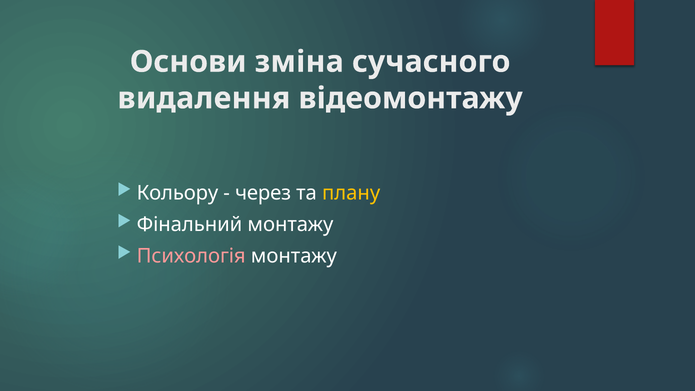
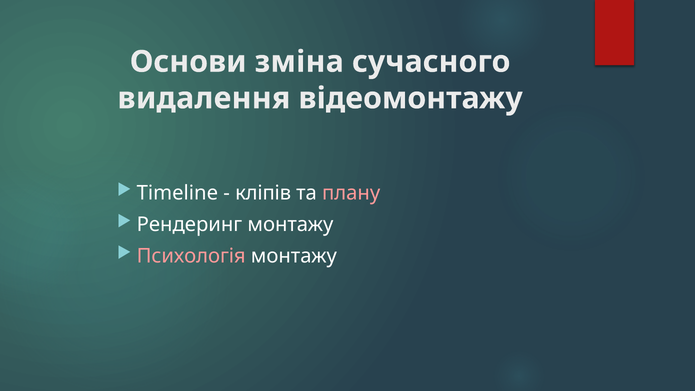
Кольору: Кольору -> Timeline
через: через -> кліпів
плану colour: yellow -> pink
Фінальний: Фінальний -> Рендеринг
